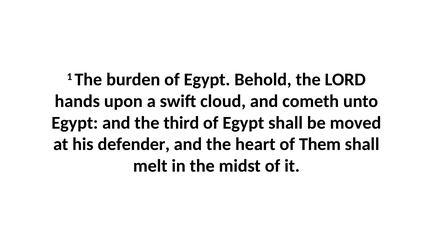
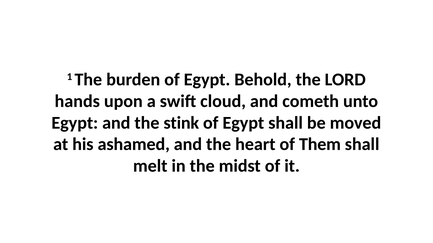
third: third -> stink
defender: defender -> ashamed
